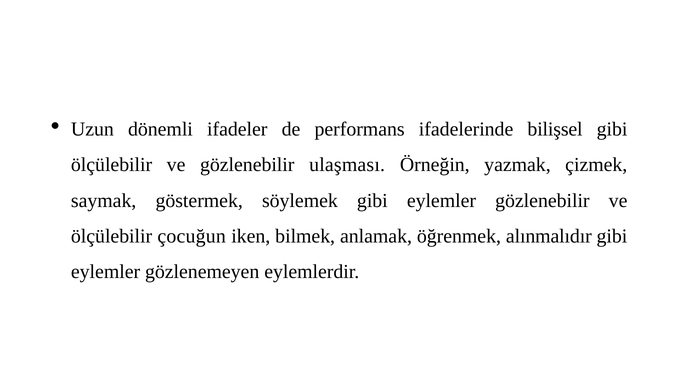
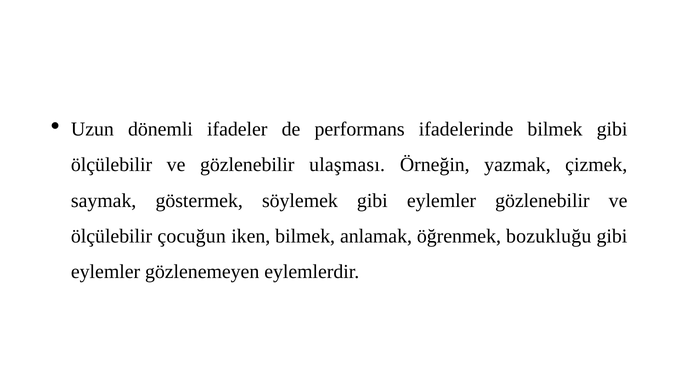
ifadelerinde bilişsel: bilişsel -> bilmek
alınmalıdır: alınmalıdır -> bozukluğu
